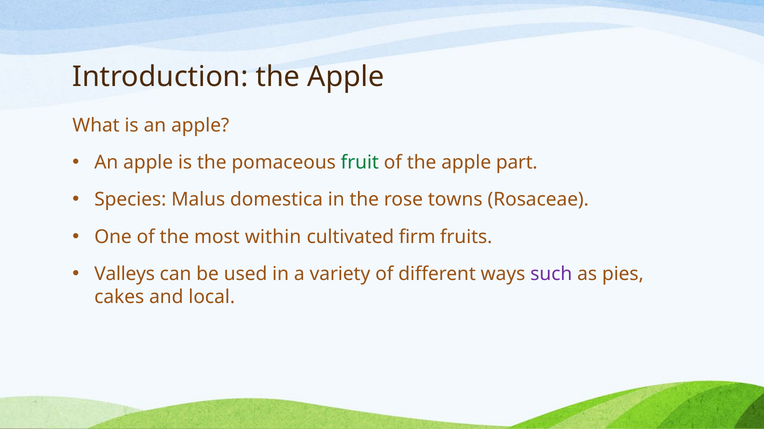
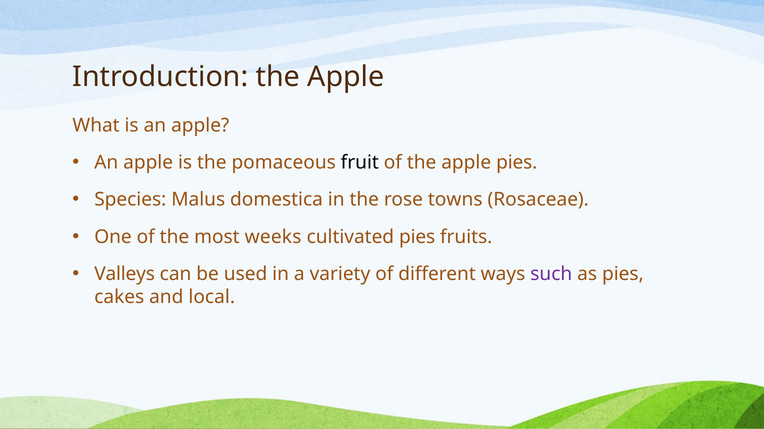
fruit colour: green -> black
apple part: part -> pies
within: within -> weeks
cultivated firm: firm -> pies
